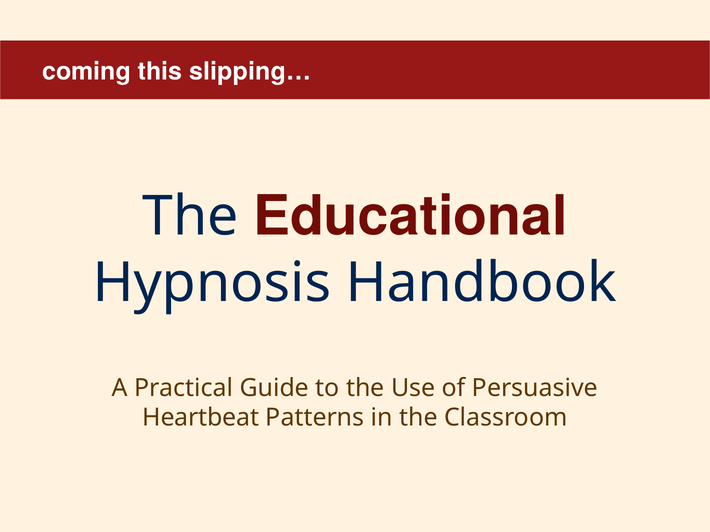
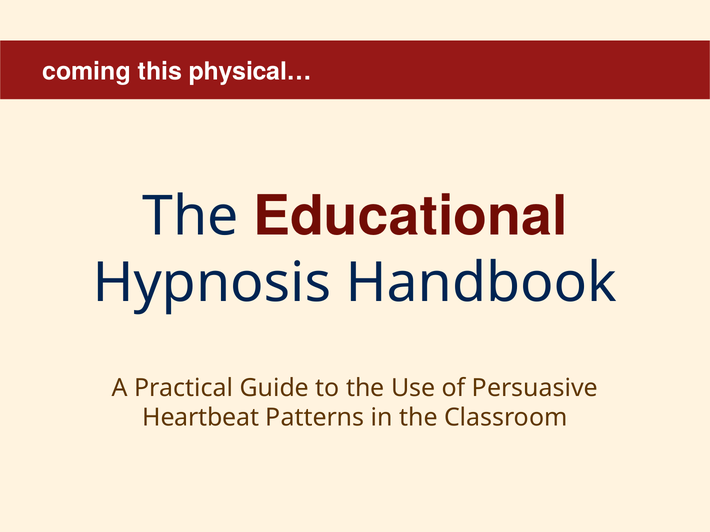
slipping…: slipping… -> physical…
